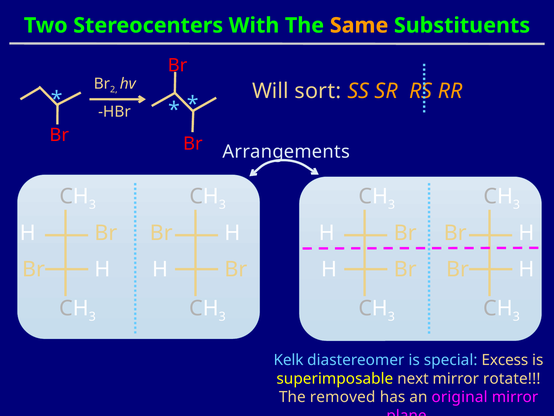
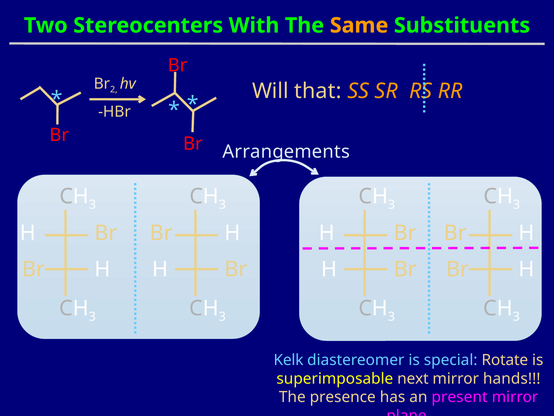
sort: sort -> that
Excess: Excess -> Rotate
rotate: rotate -> hands
removed: removed -> presence
original: original -> present
